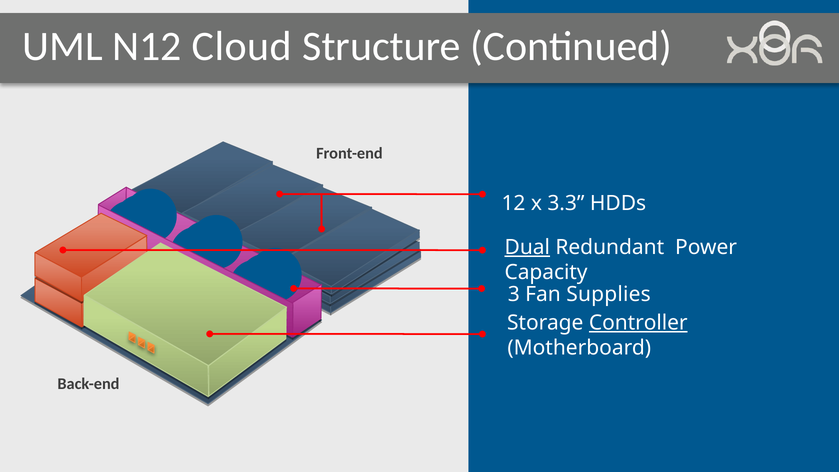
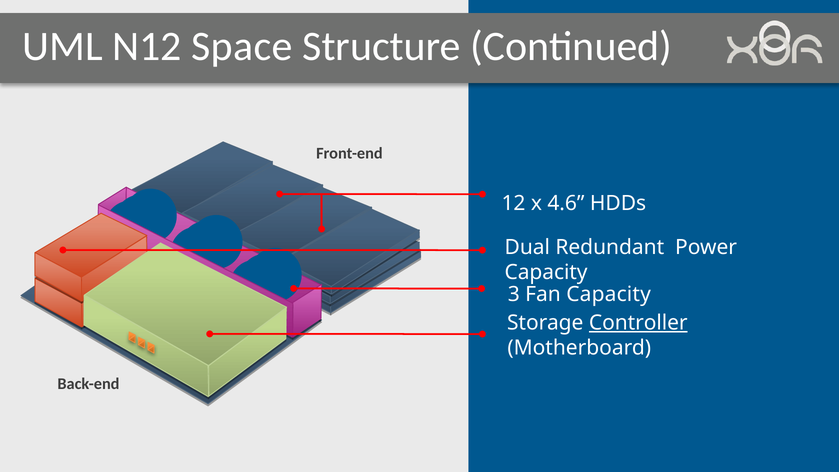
Cloud: Cloud -> Space
3.3: 3.3 -> 4.6
Dual underline: present -> none
Fan Supplies: Supplies -> Capacity
